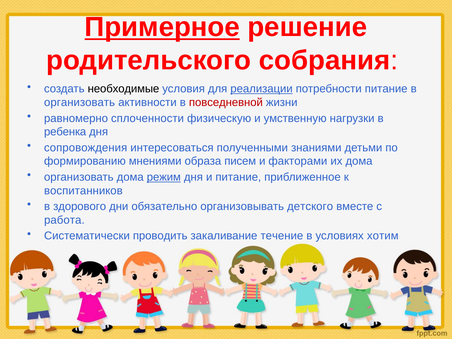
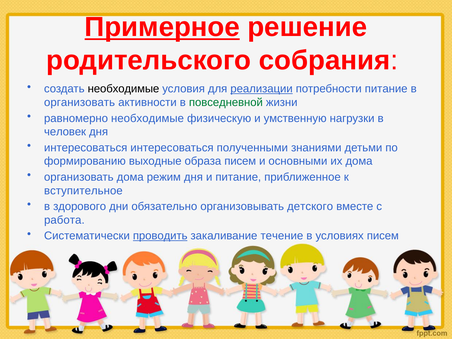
повседневной colour: red -> green
равномерно сплоченности: сплоченности -> необходимые
ребенка: ребенка -> человек
сопровождения at (86, 148): сопровождения -> интересоваться
мнениями: мнениями -> выходные
факторами: факторами -> основными
режим underline: present -> none
воспитанников: воспитанников -> вступительное
проводить underline: none -> present
условиях хотим: хотим -> писем
